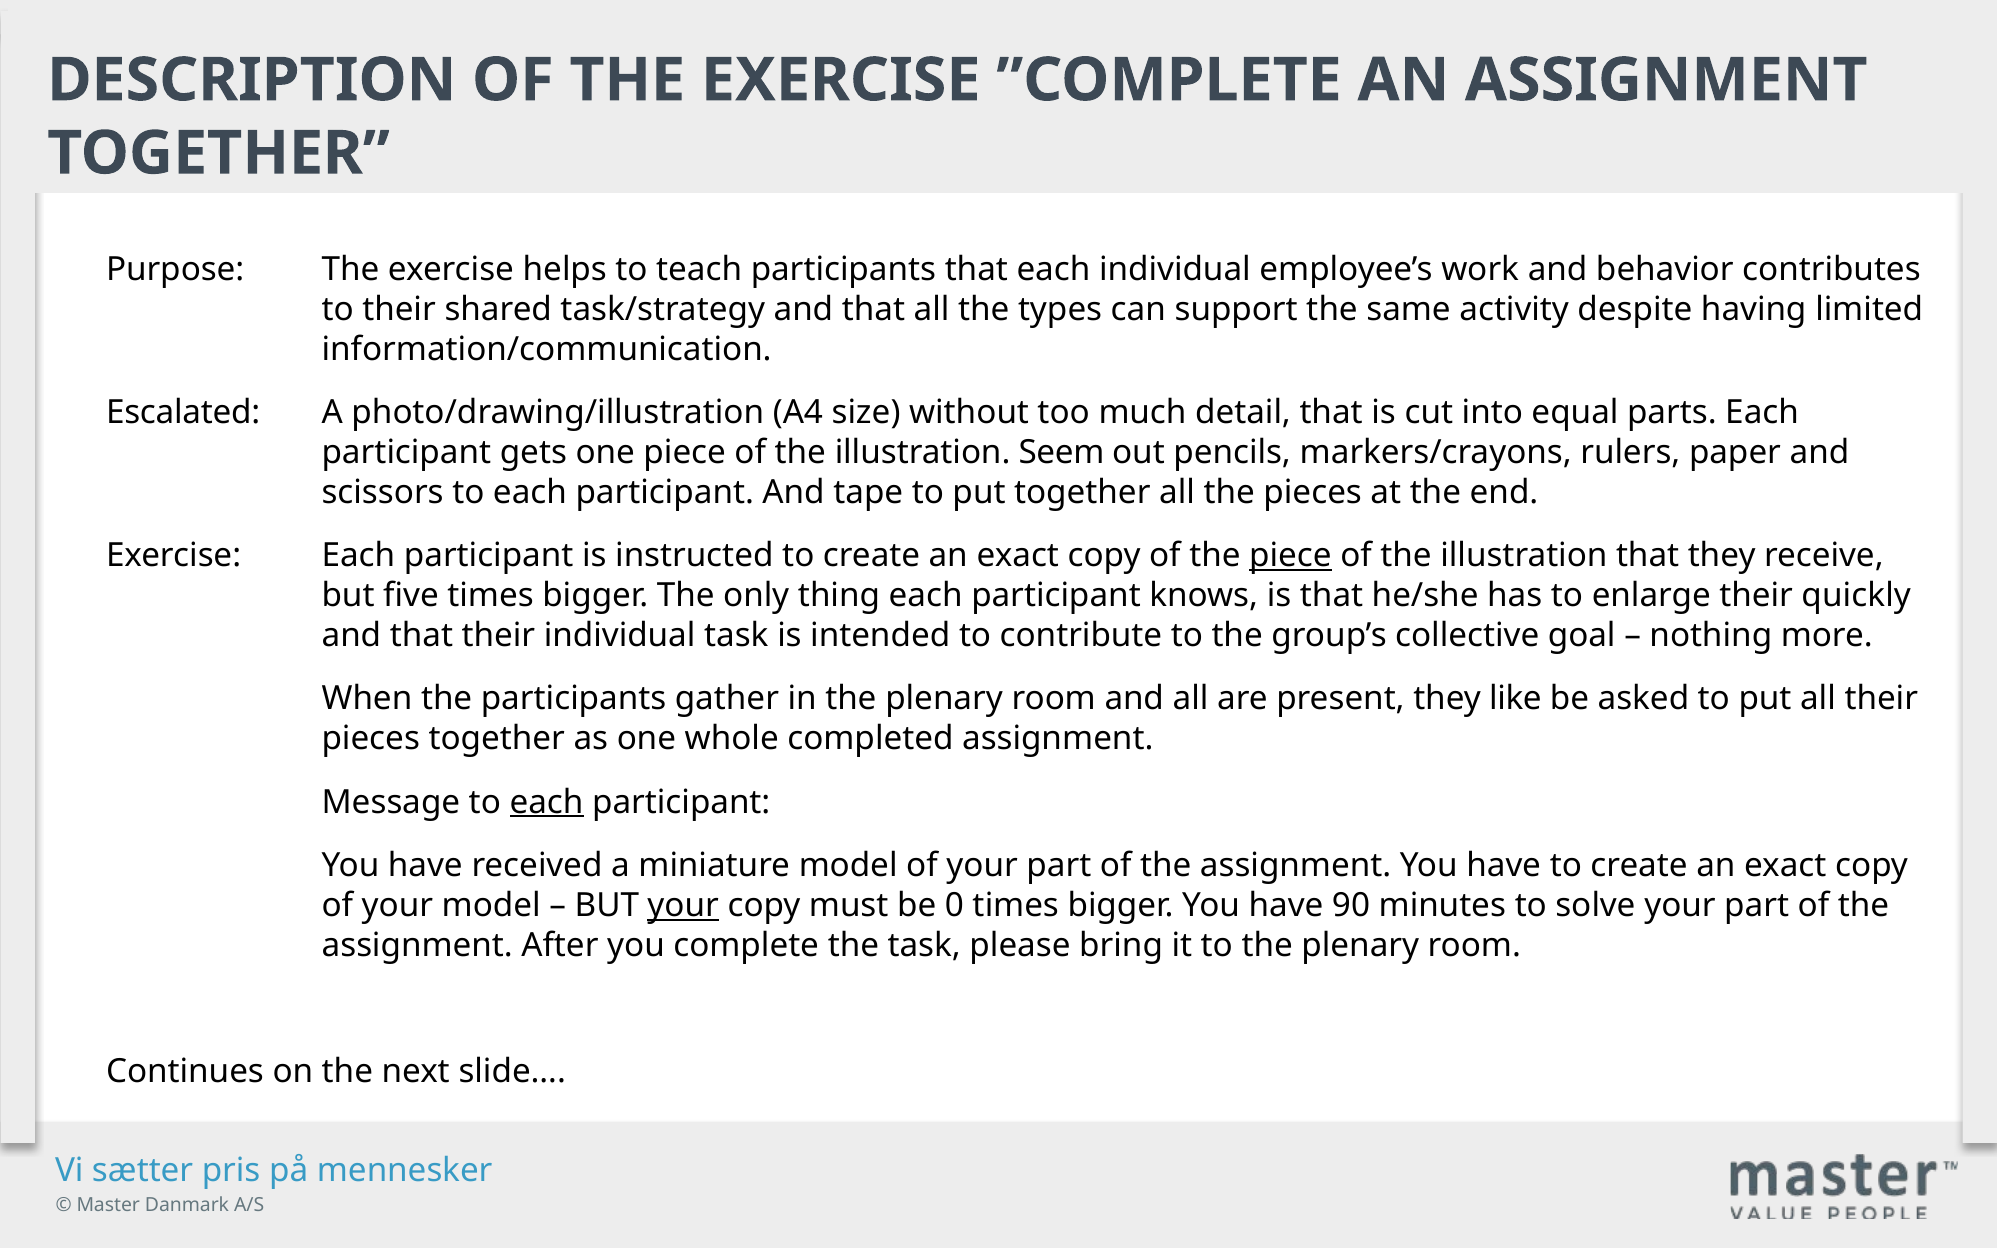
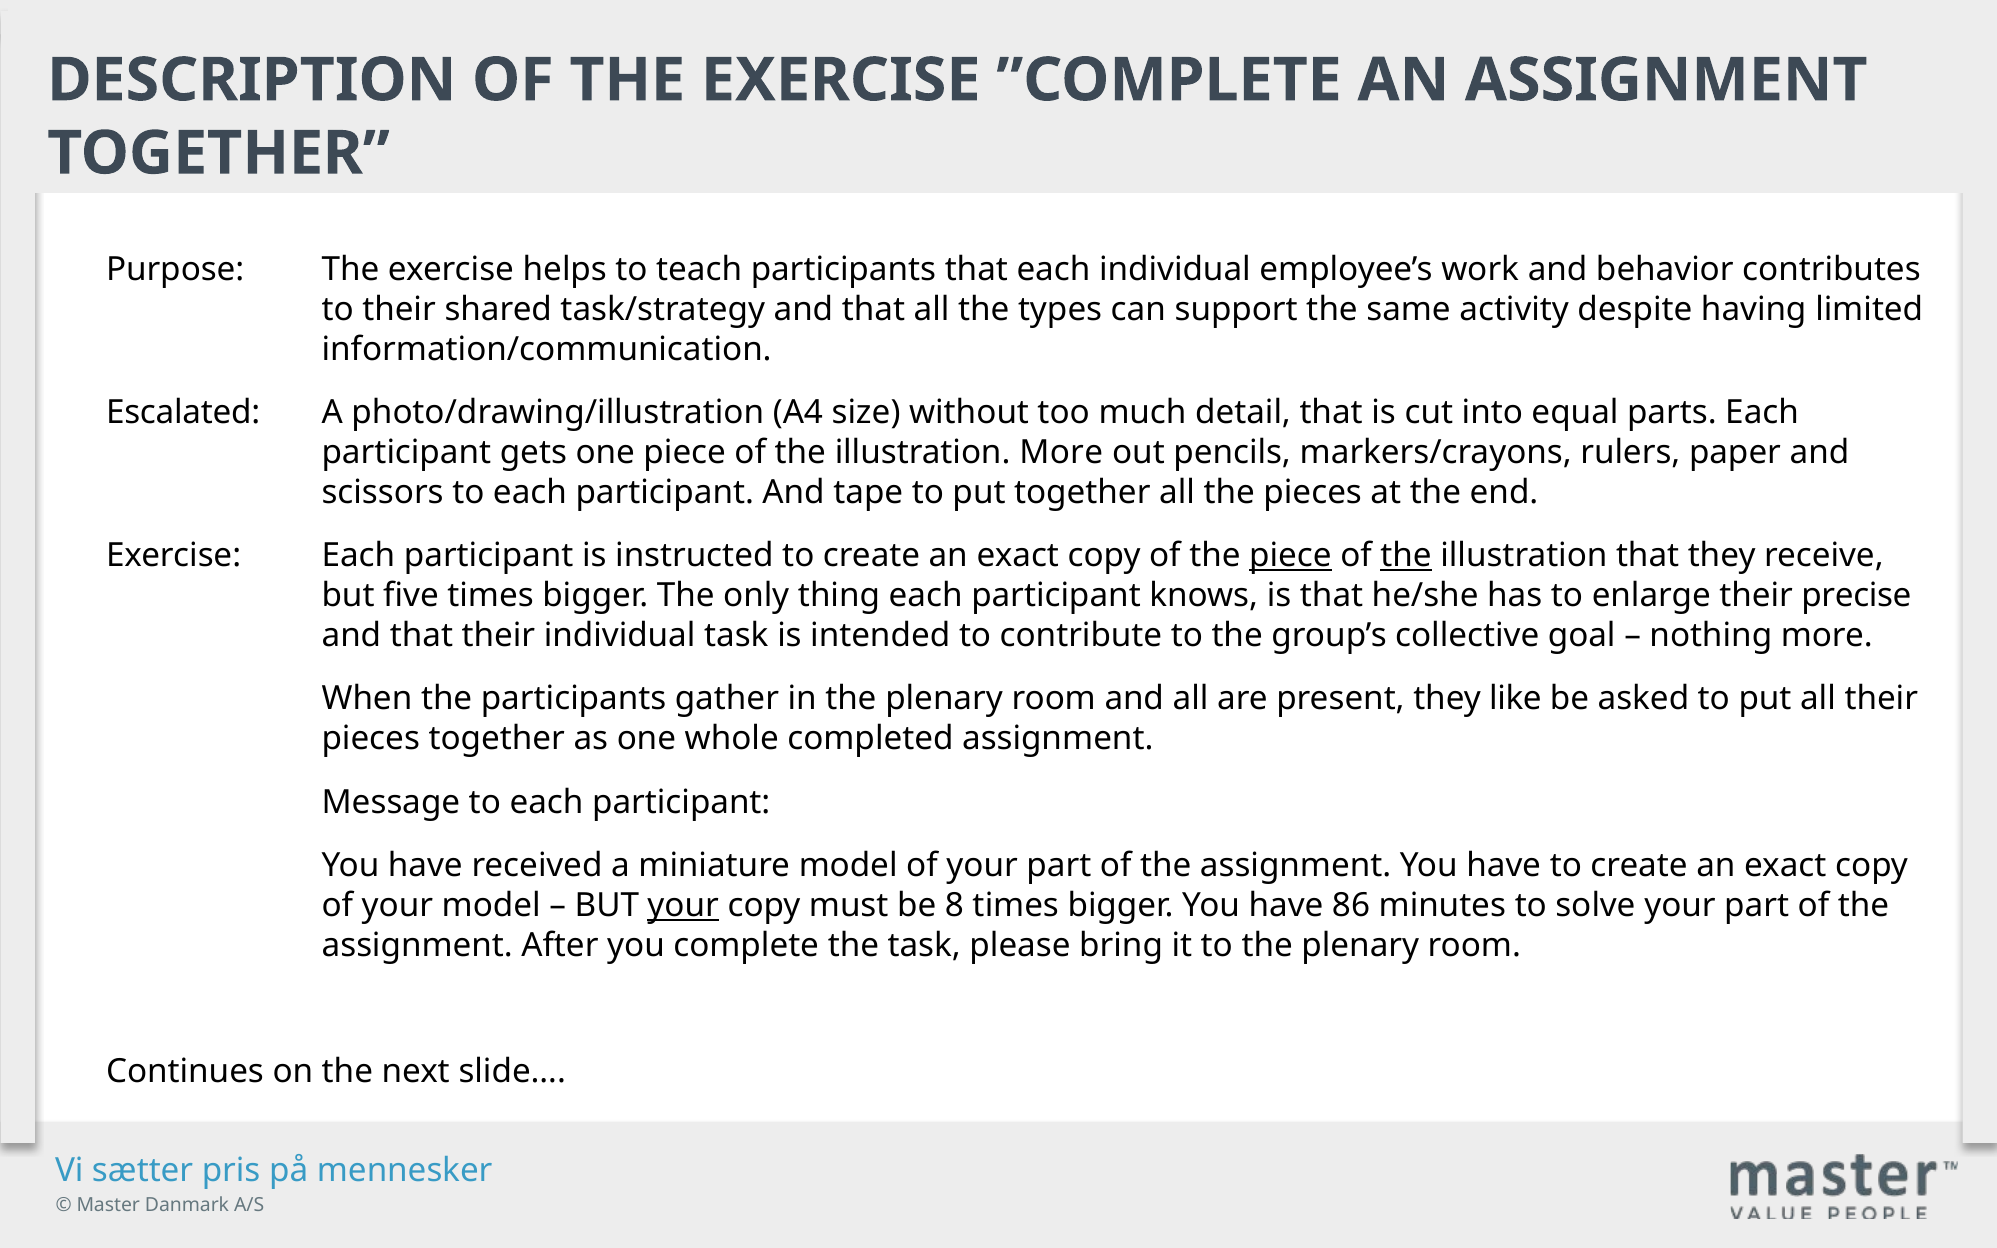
illustration Seem: Seem -> More
the at (1406, 556) underline: none -> present
quickly: quickly -> precise
each at (547, 802) underline: present -> none
0: 0 -> 8
90: 90 -> 86
